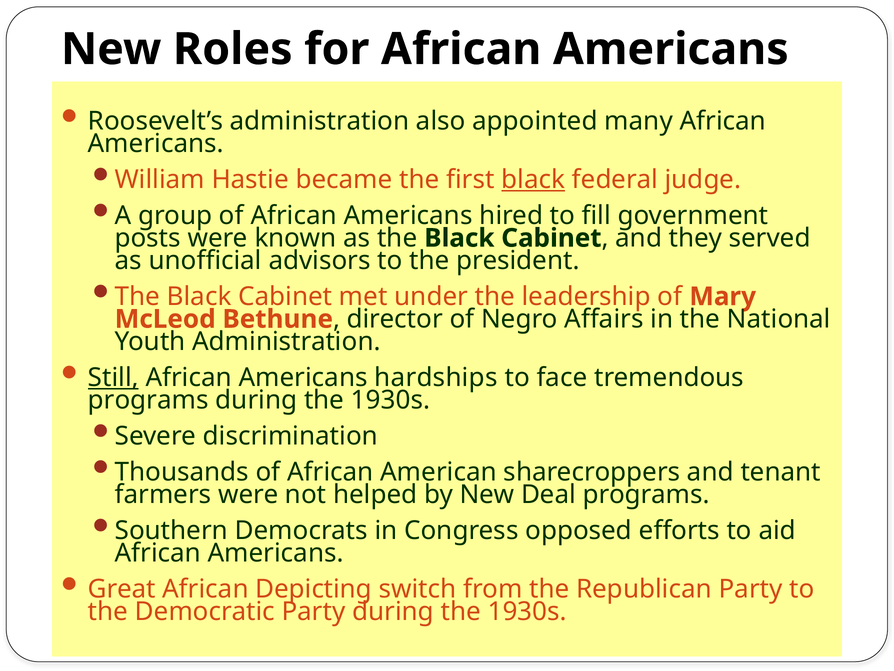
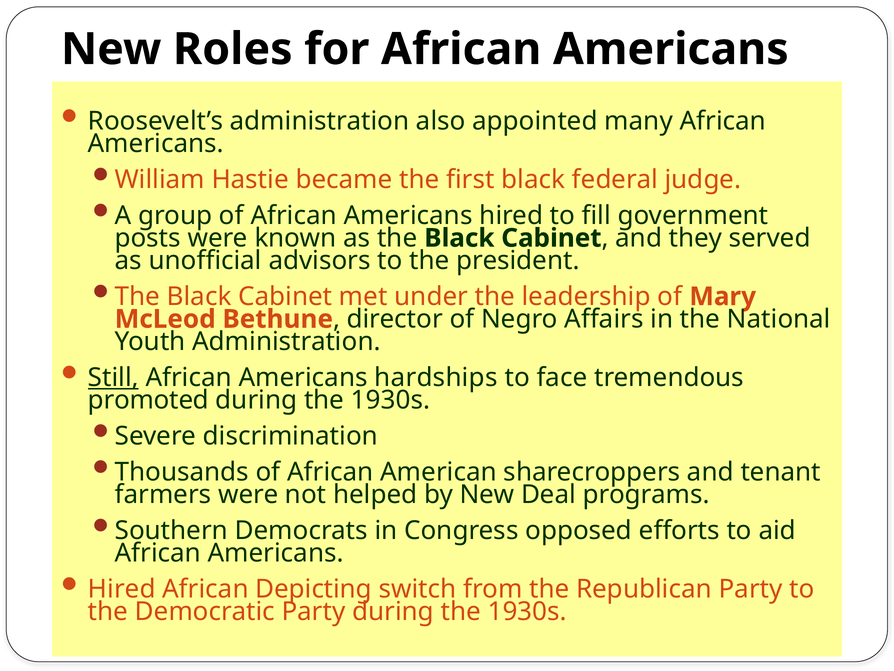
black at (533, 180) underline: present -> none
programs at (148, 400): programs -> promoted
Great at (122, 589): Great -> Hired
